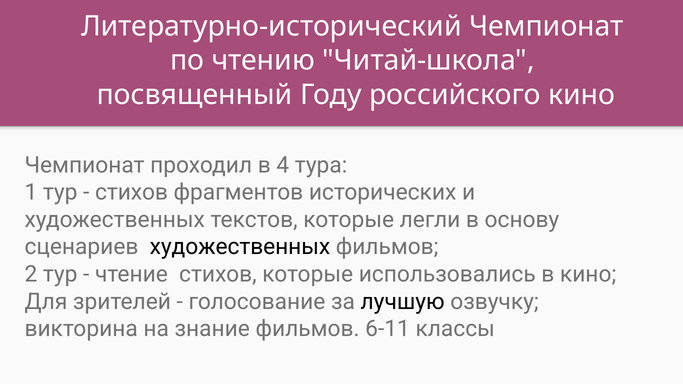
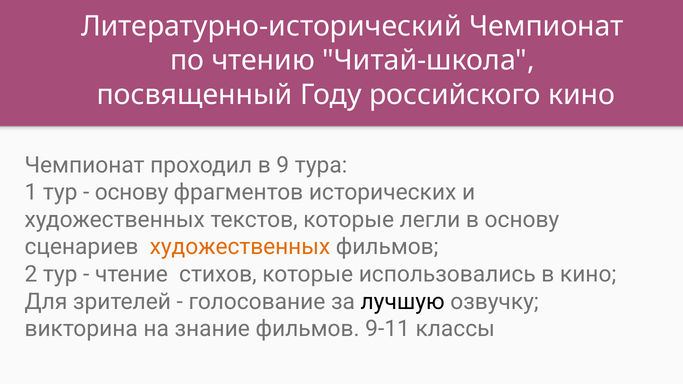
4: 4 -> 9
стихов at (132, 192): стихов -> основу
художественных at (240, 247) colour: black -> orange
6-11: 6-11 -> 9-11
